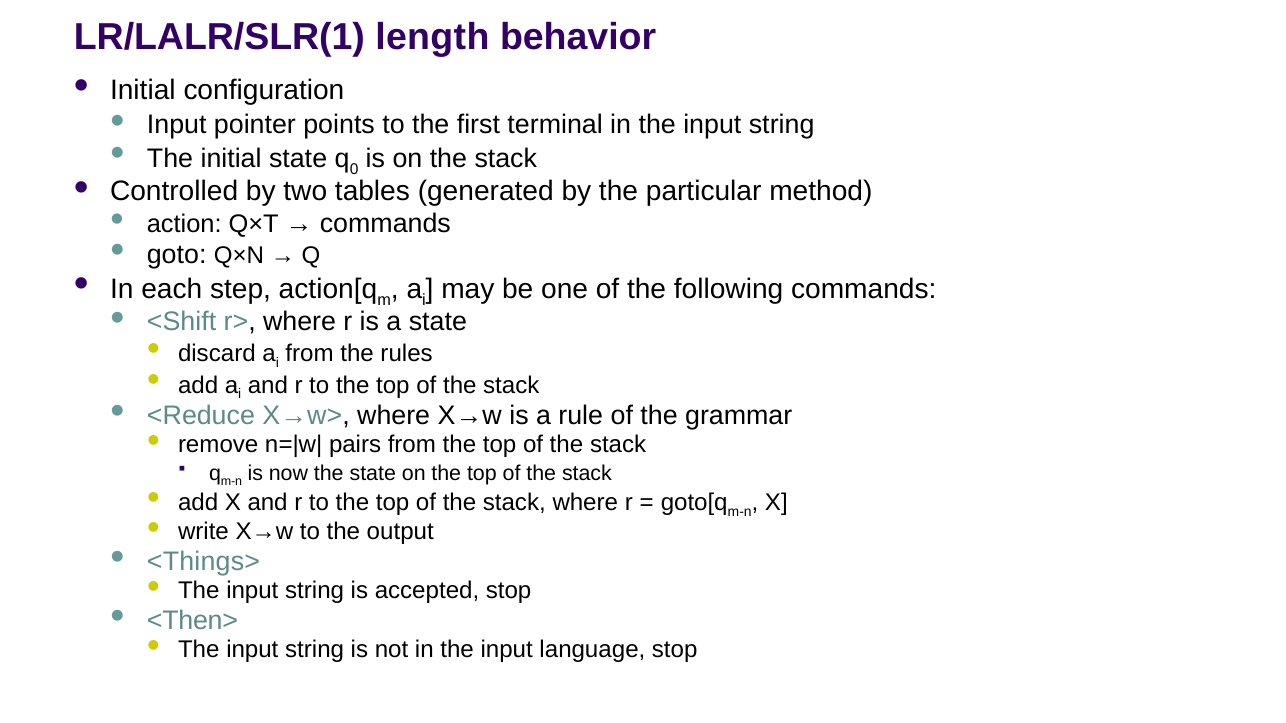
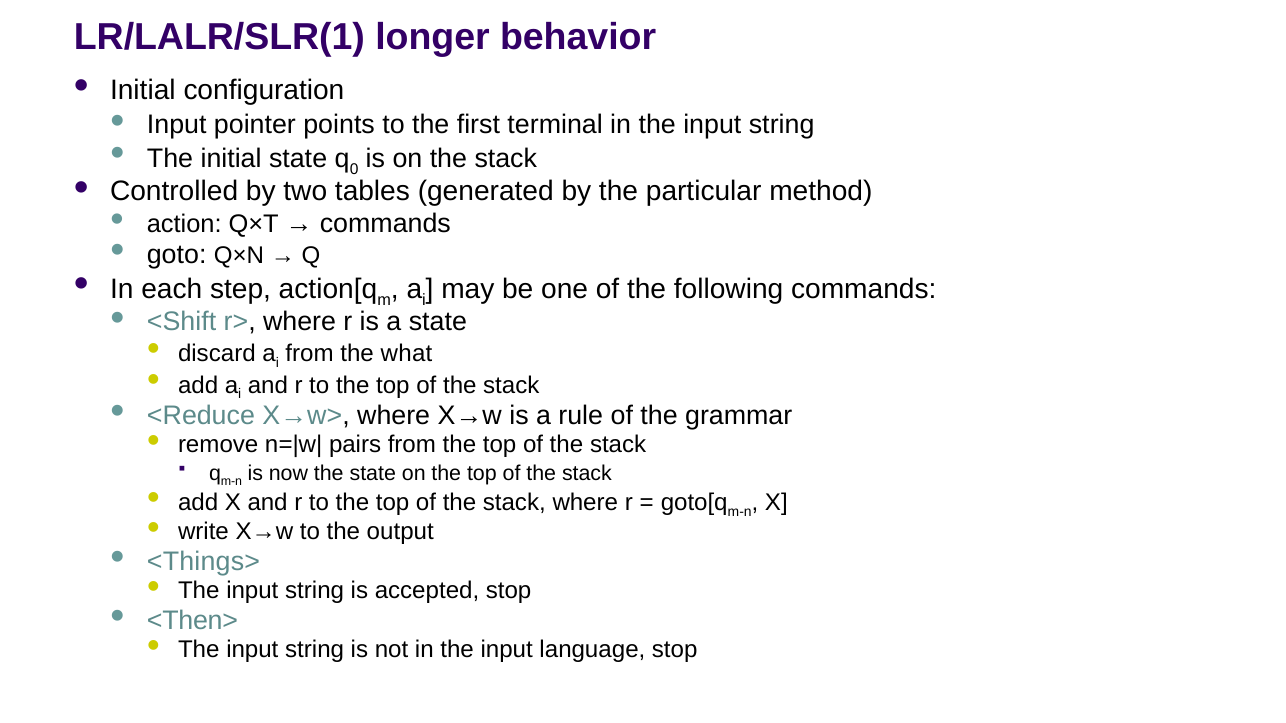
length: length -> longer
rules: rules -> what
